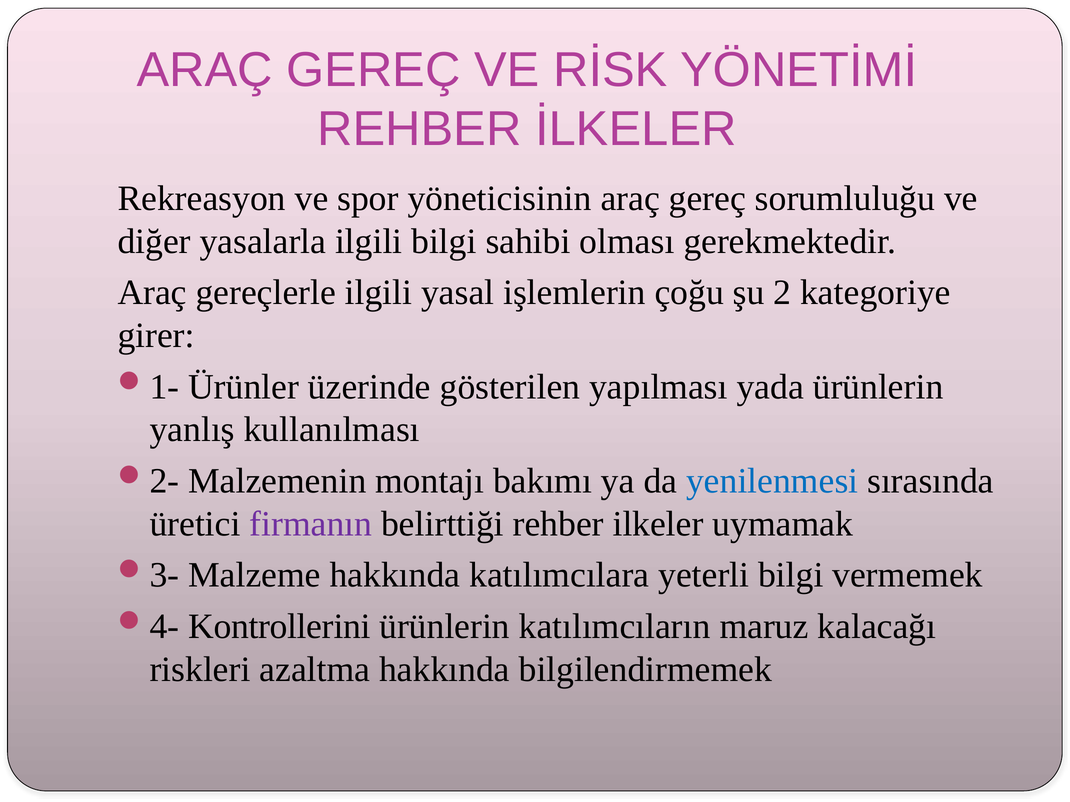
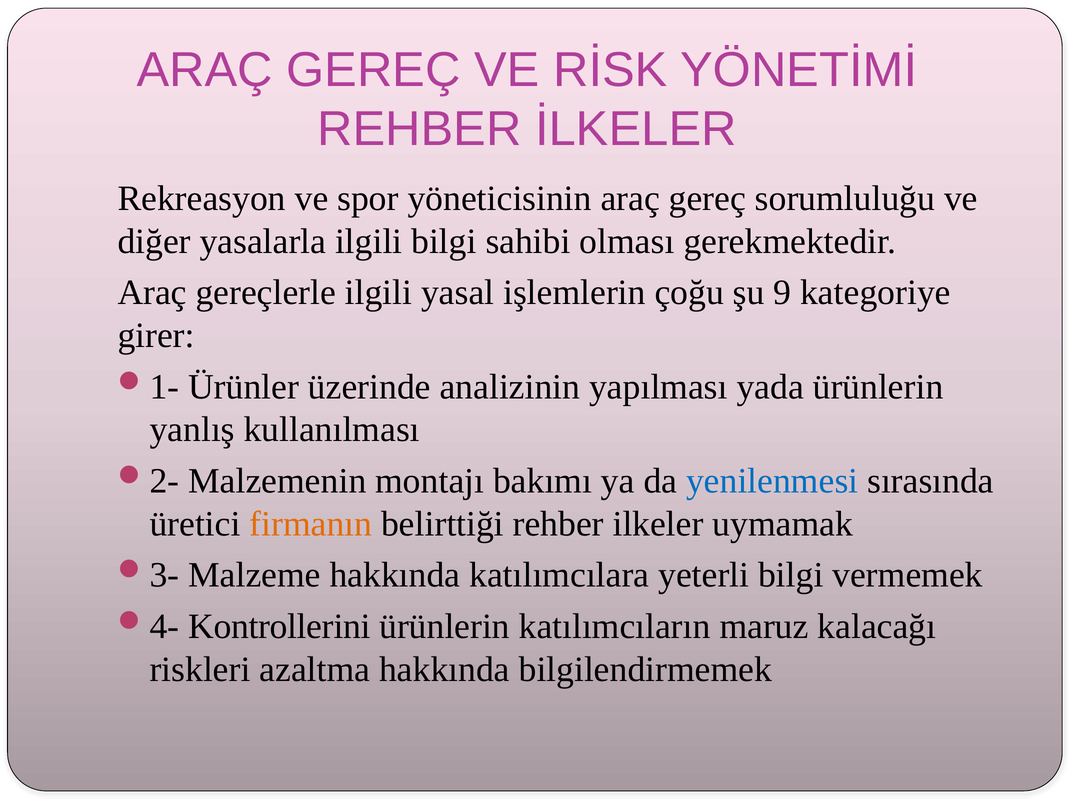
2: 2 -> 9
gösterilen: gösterilen -> analizinin
firmanın colour: purple -> orange
